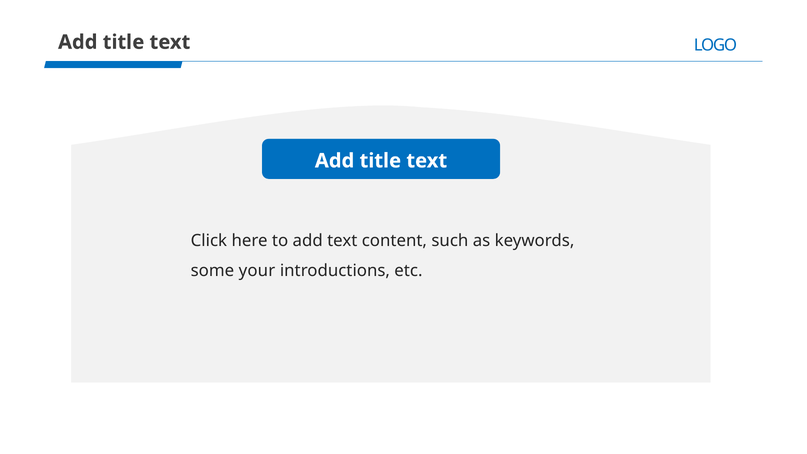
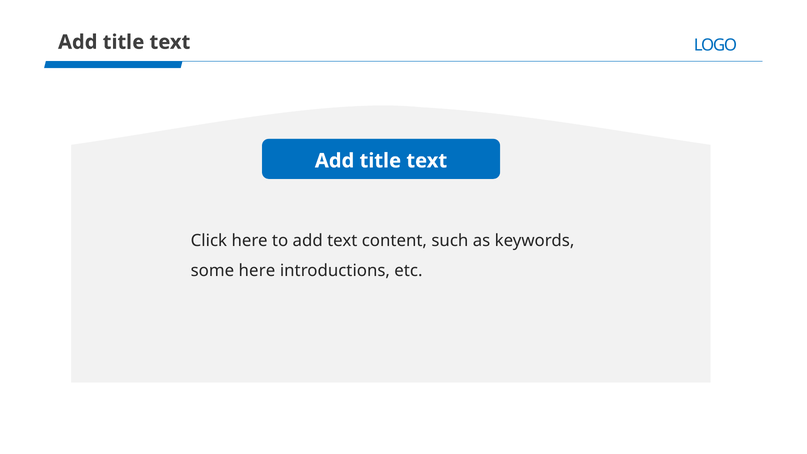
some your: your -> here
